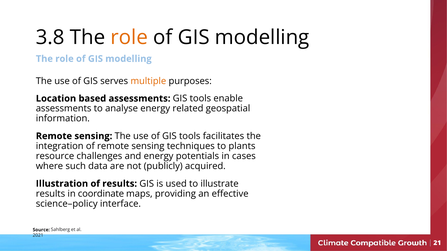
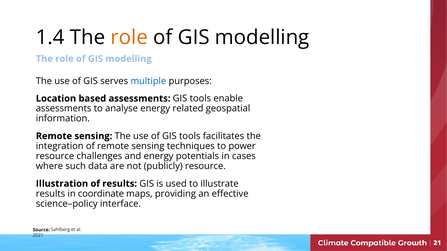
3.8: 3.8 -> 1.4
multiple colour: orange -> blue
plants: plants -> power
publicly acquired: acquired -> resource
